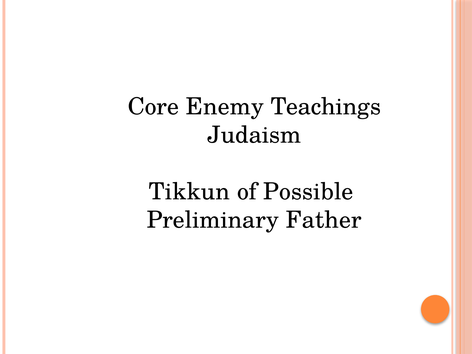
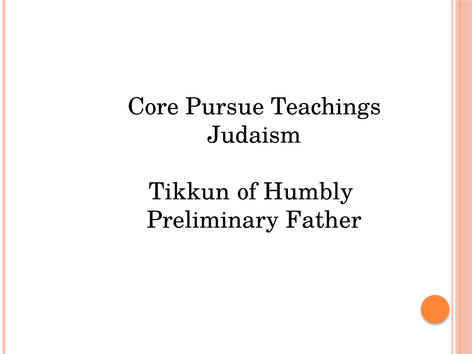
Enemy: Enemy -> Pursue
Possible: Possible -> Humbly
